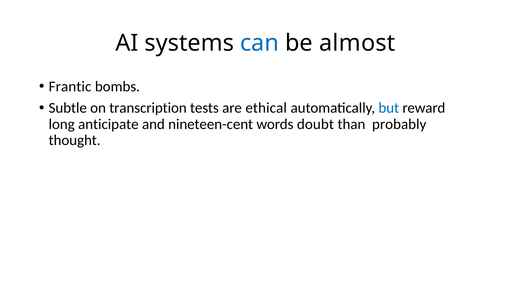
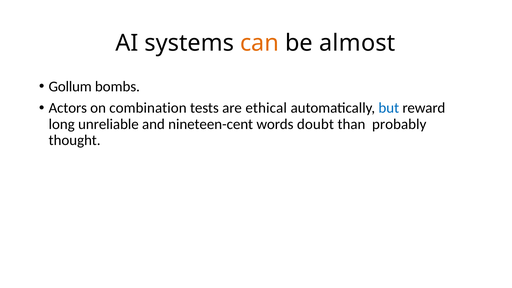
can colour: blue -> orange
Frantic: Frantic -> Gollum
Subtle: Subtle -> Actors
transcription: transcription -> combination
anticipate: anticipate -> unreliable
